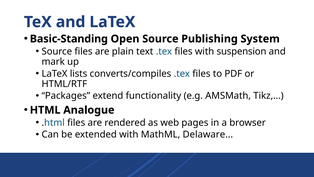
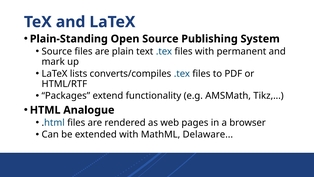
Basic-Standing: Basic-Standing -> Plain-Standing
suspension: suspension -> permanent
